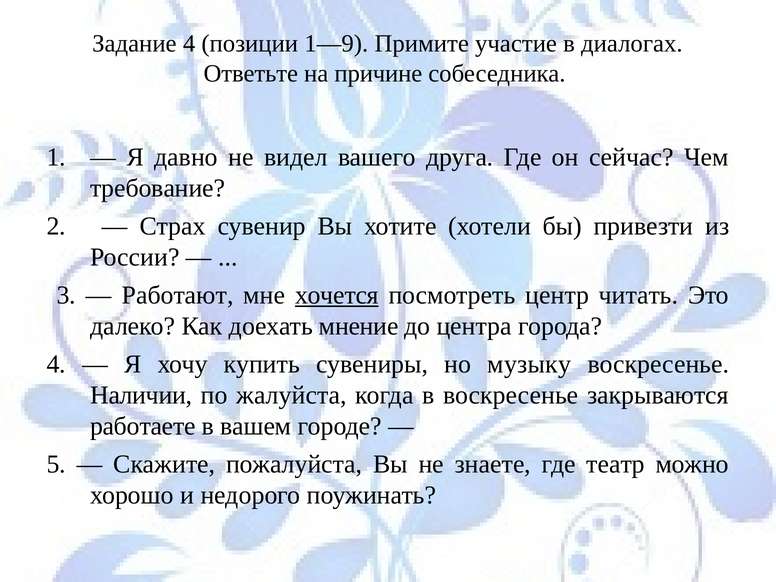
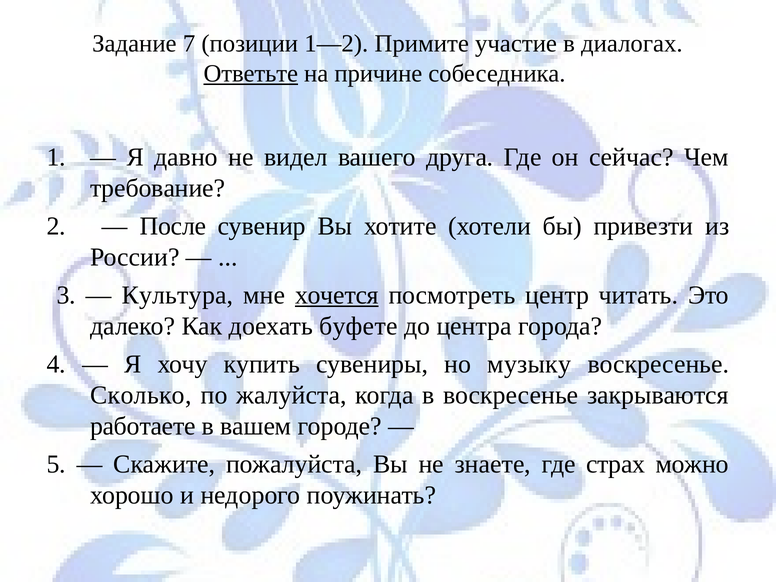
Задание 4: 4 -> 7
1—9: 1—9 -> 1—2
Ответьте underline: none -> present
Страх: Страх -> После
Работают: Работают -> Культура
мнение: мнение -> буфете
Наличии: Наличии -> Сколько
театр: театр -> страх
